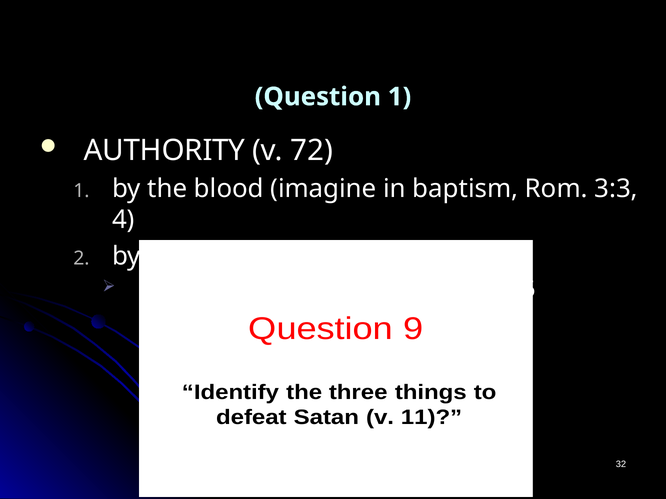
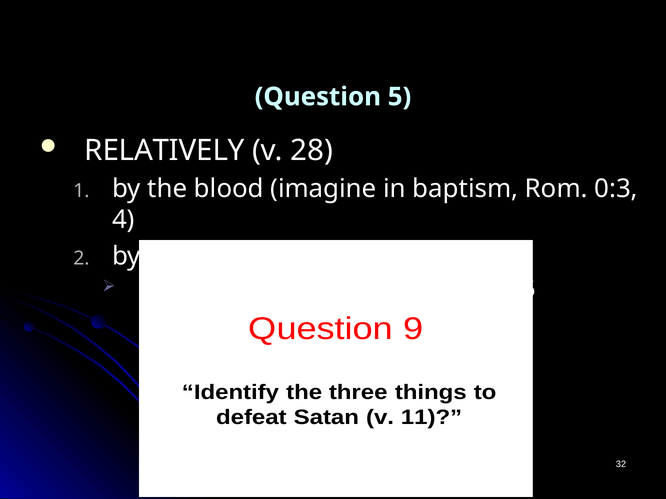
Question 1: 1 -> 5
AUTHORITY: AUTHORITY -> RELATIVELY
72: 72 -> 28
3:3: 3:3 -> 0:3
